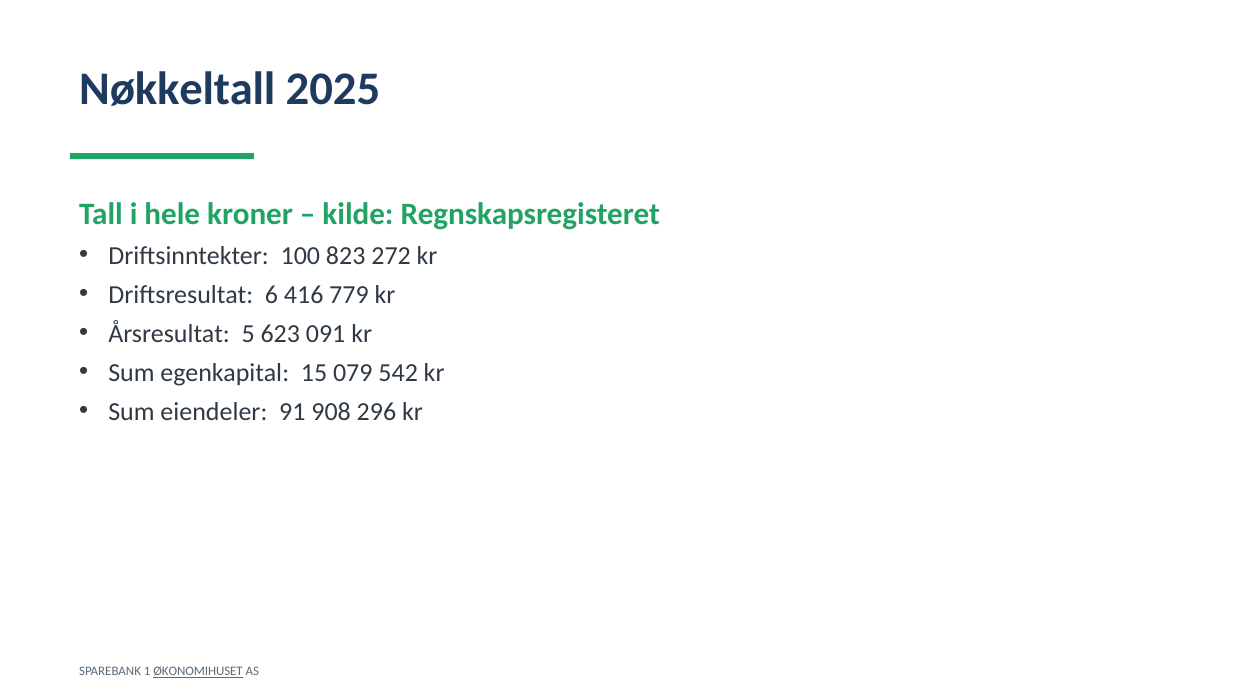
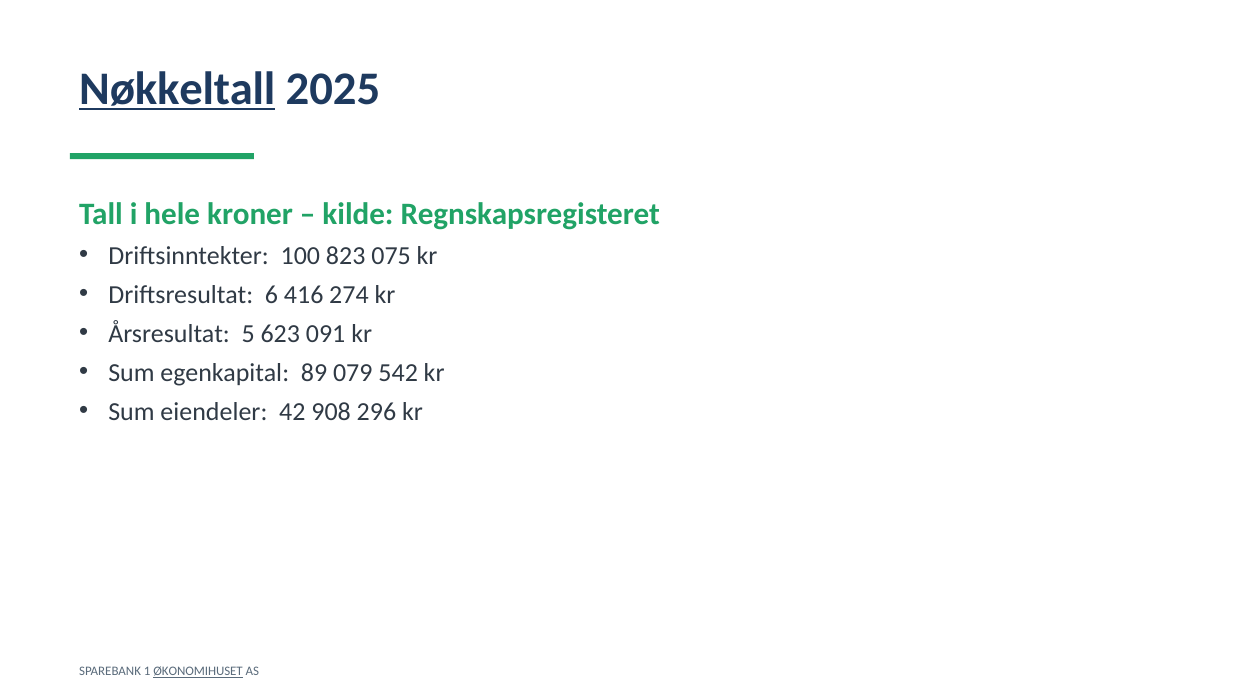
Nøkkeltall underline: none -> present
272: 272 -> 075
779: 779 -> 274
15: 15 -> 89
91: 91 -> 42
